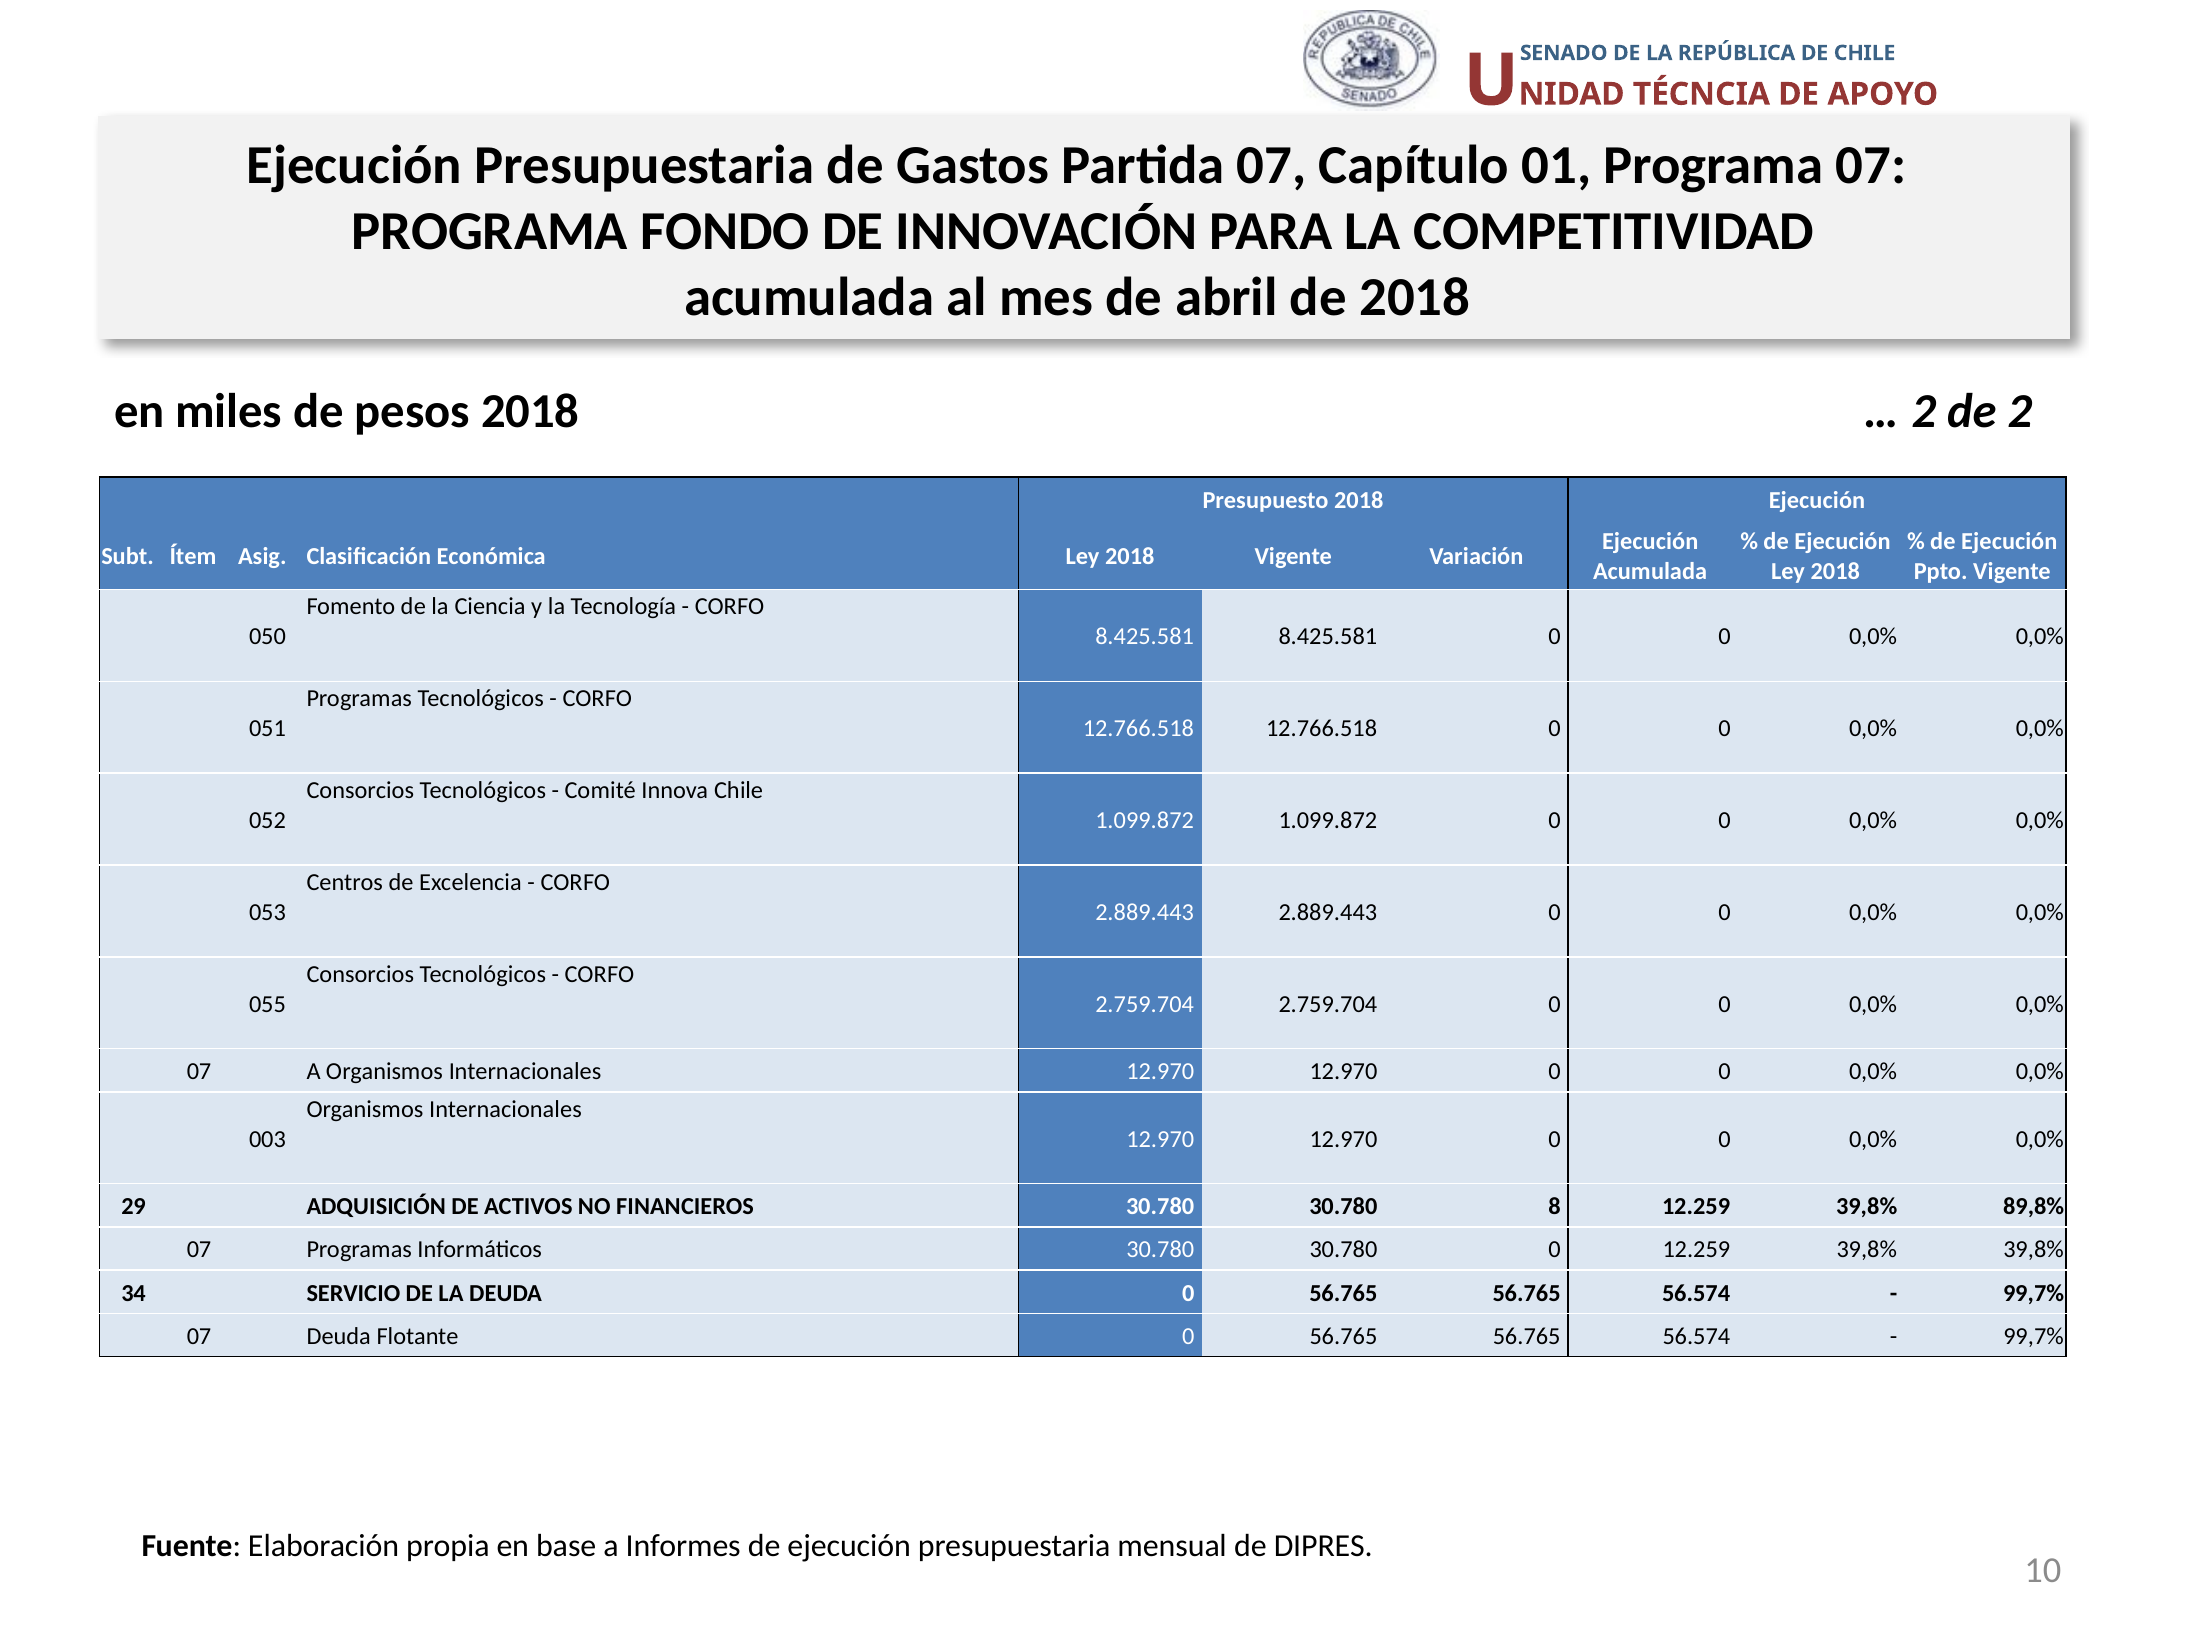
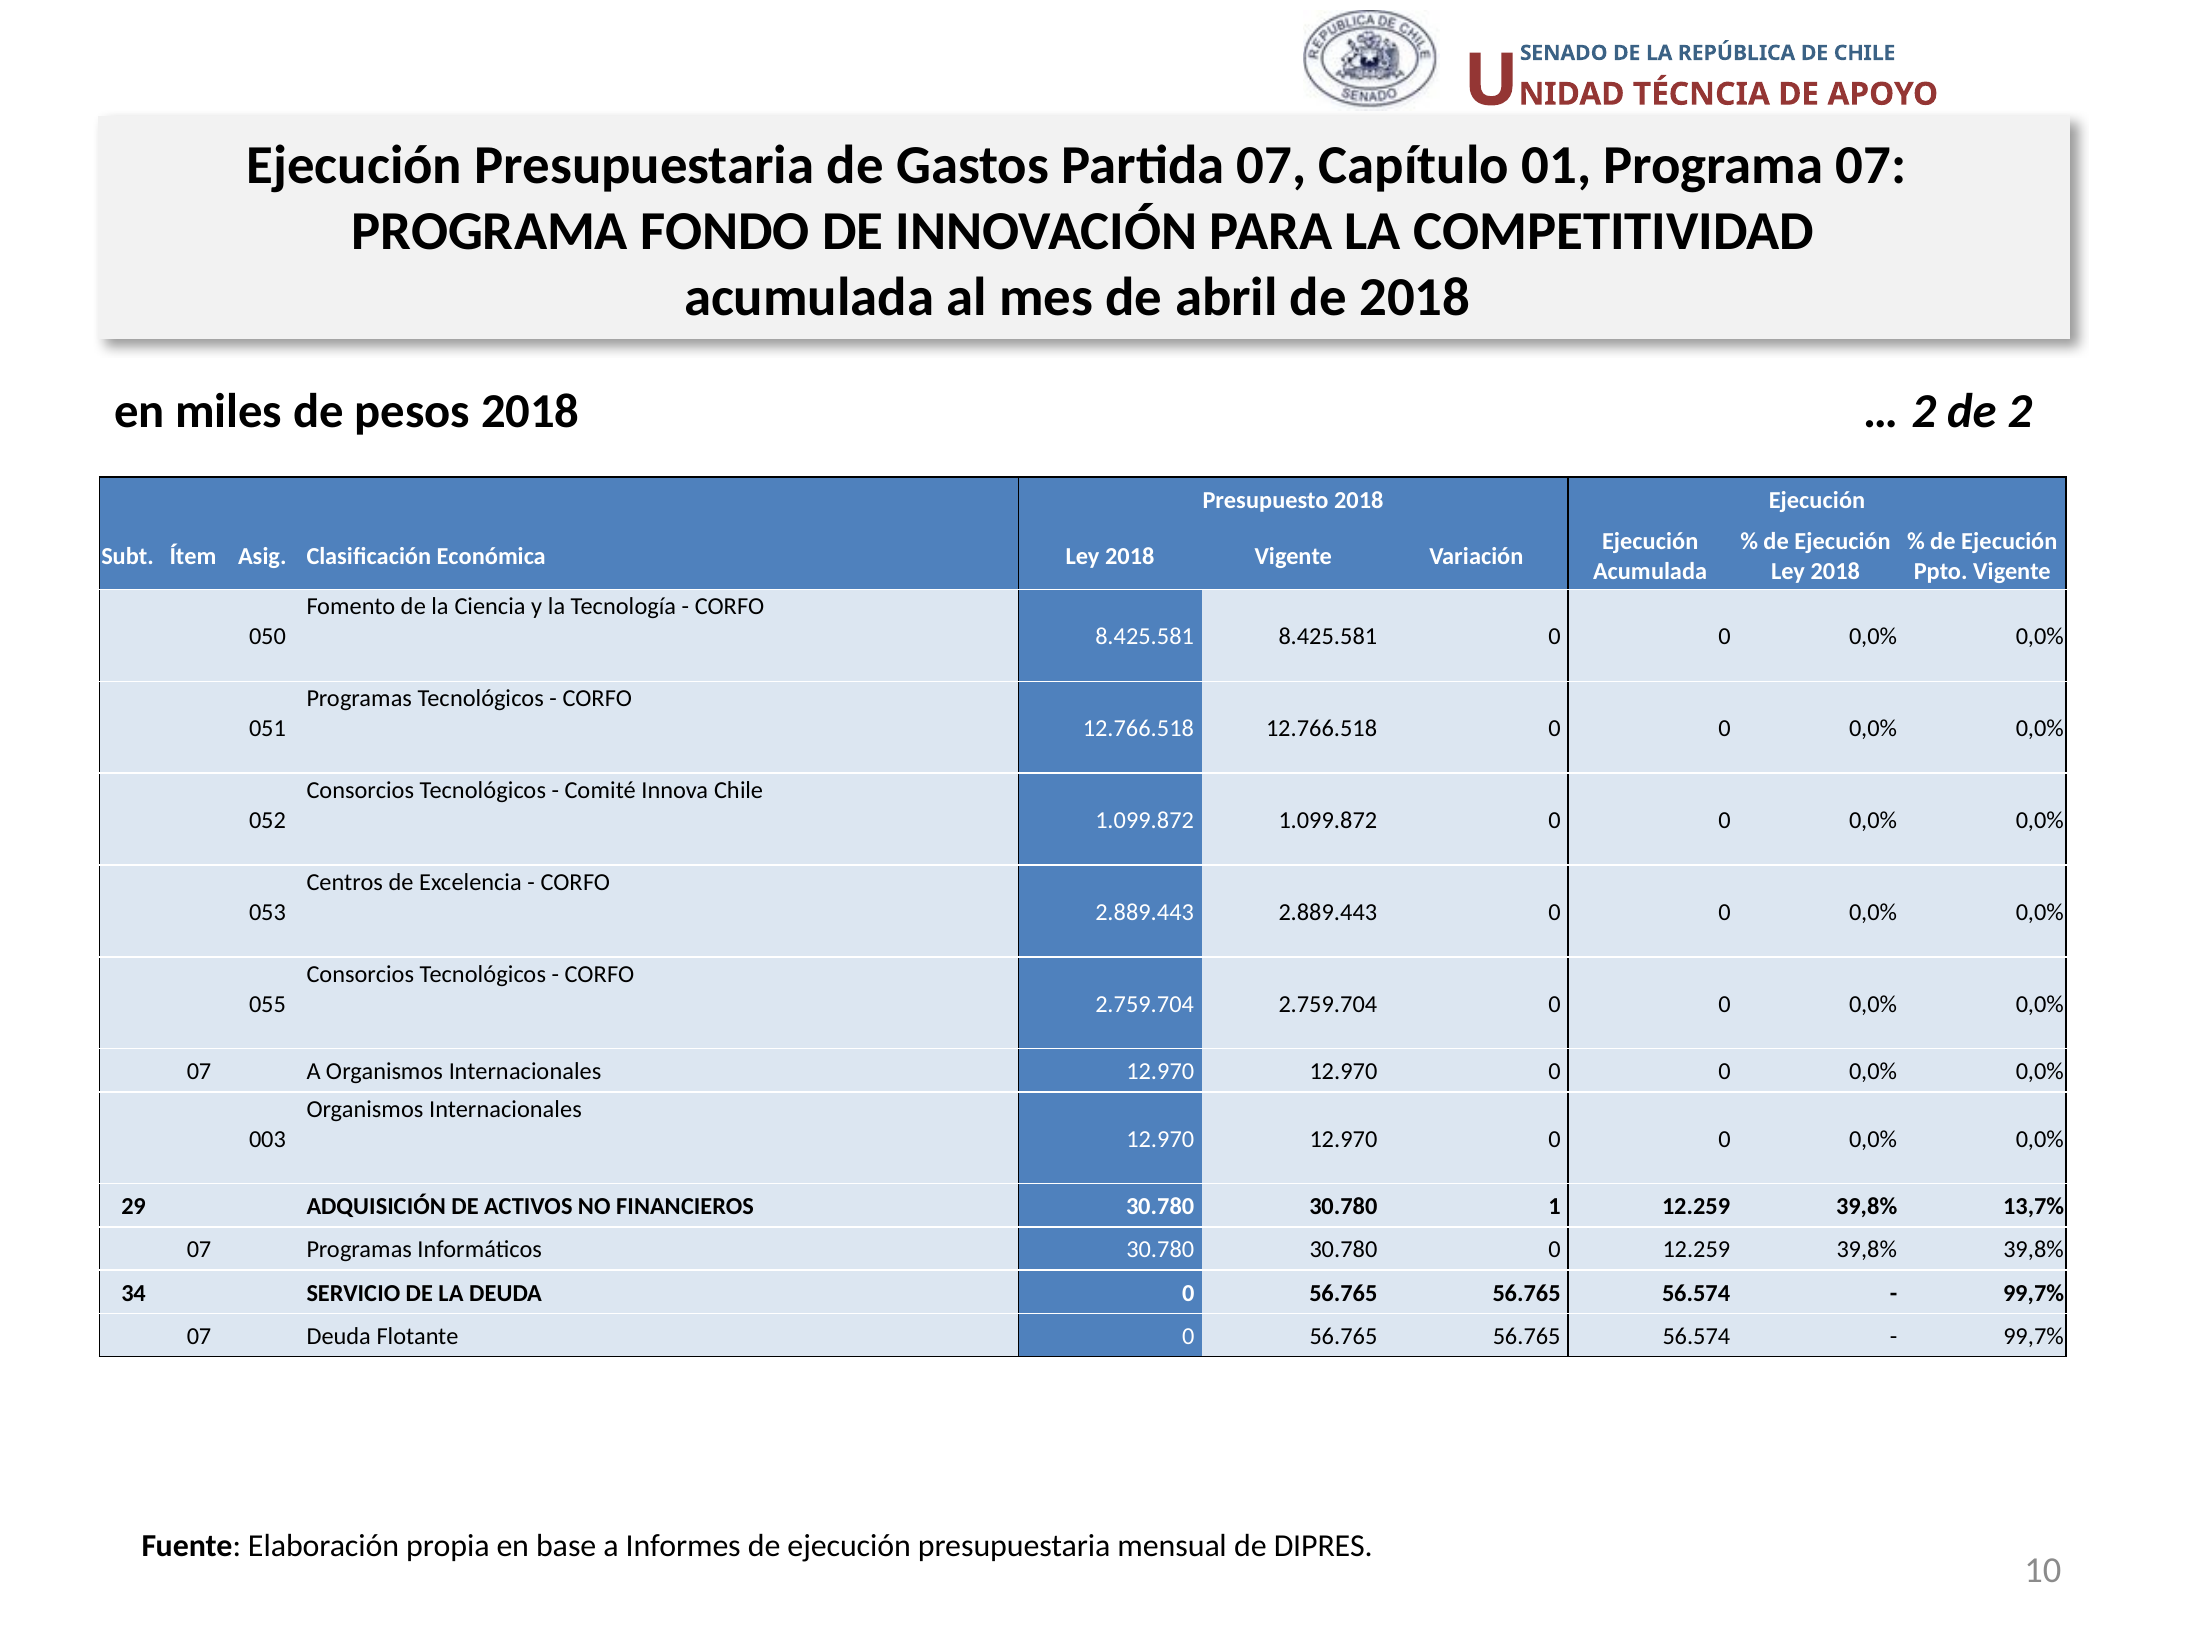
8: 8 -> 1
89,8%: 89,8% -> 13,7%
